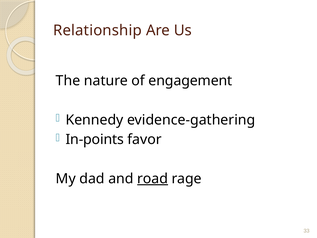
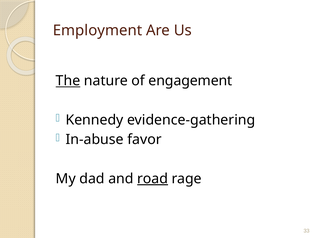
Relationship: Relationship -> Employment
The underline: none -> present
In-points: In-points -> In-abuse
